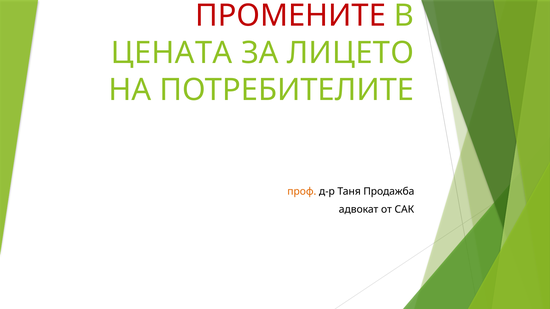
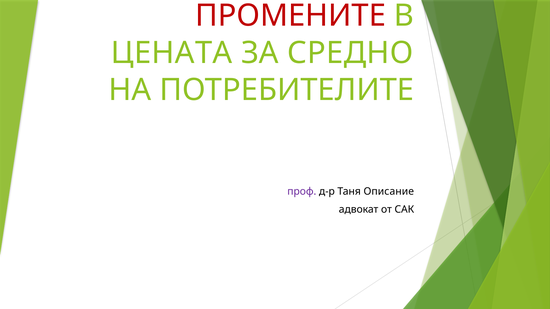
ЛИЦЕТО: ЛИЦЕТО -> СРЕДНО
проф colour: orange -> purple
Продажба: Продажба -> Описание
